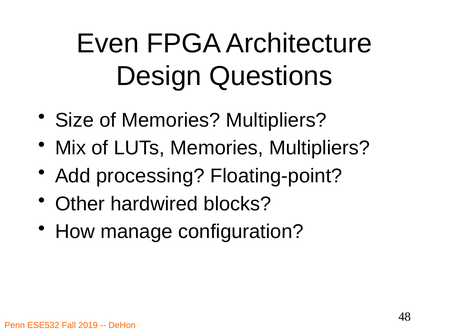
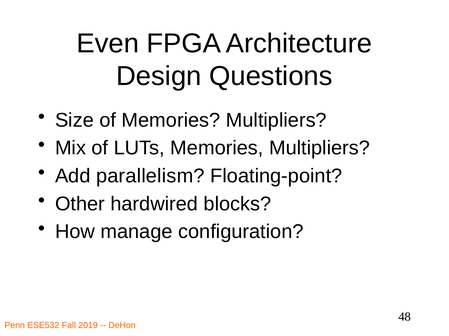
processing: processing -> parallelism
